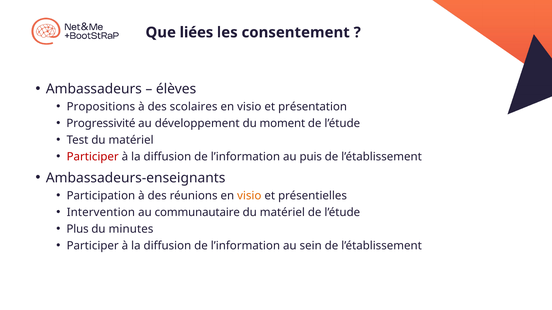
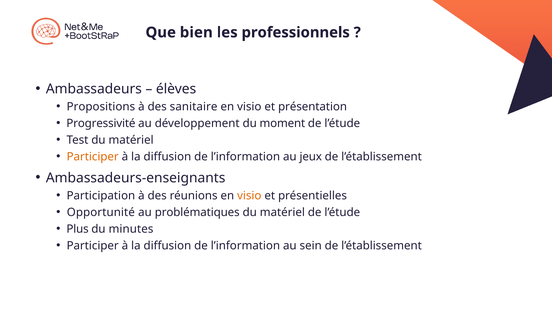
liées: liées -> bien
consentement: consentement -> professionnels
scolaires: scolaires -> sanitaire
Participer at (93, 157) colour: red -> orange
puis: puis -> jeux
Intervention: Intervention -> Opportunité
communautaire: communautaire -> problématiques
